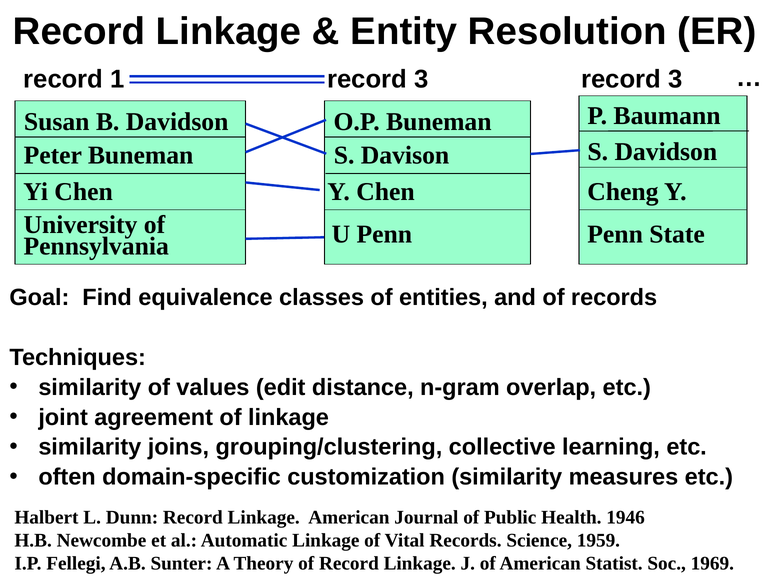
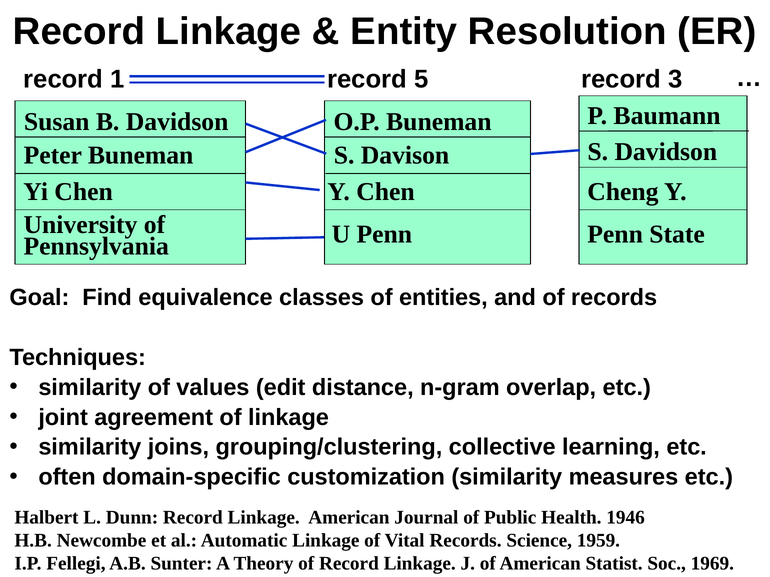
3 at (421, 79): 3 -> 5
